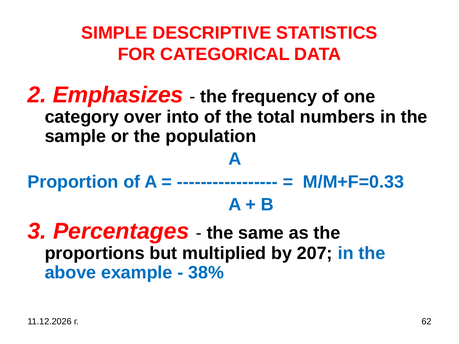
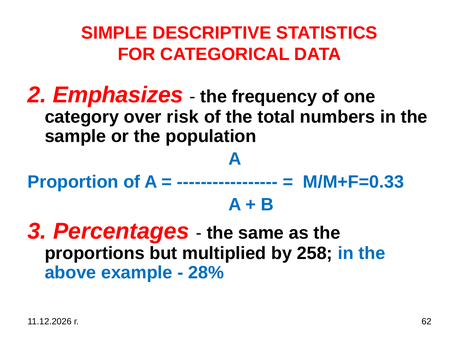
into: into -> risk
207: 207 -> 258
38%: 38% -> 28%
